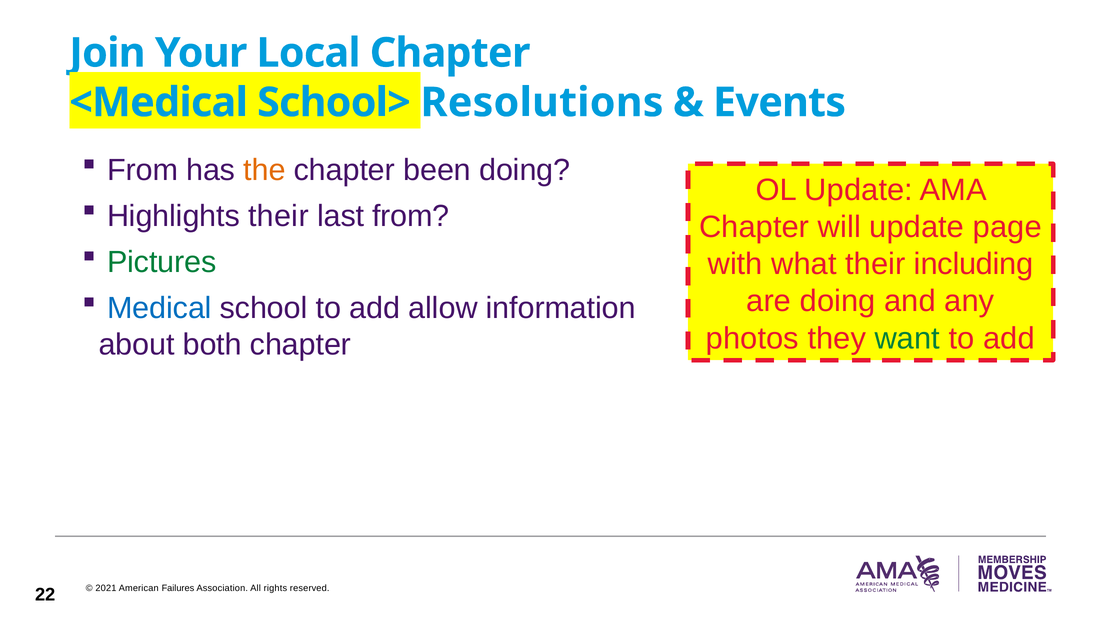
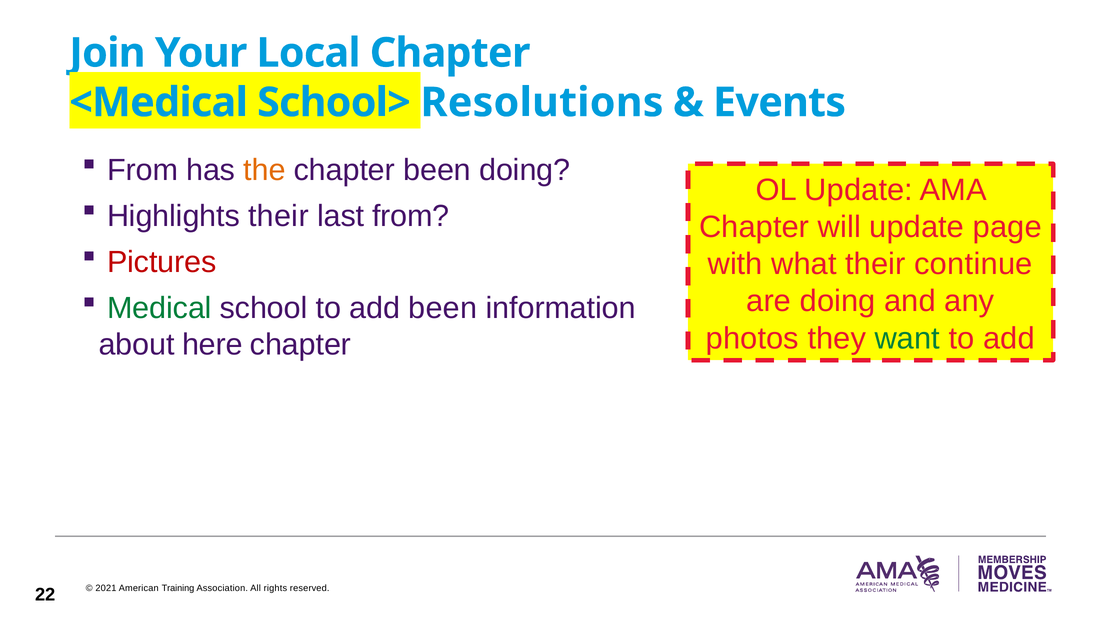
Pictures colour: green -> red
including: including -> continue
Medical colour: blue -> green
add allow: allow -> been
both: both -> here
Failures: Failures -> Training
